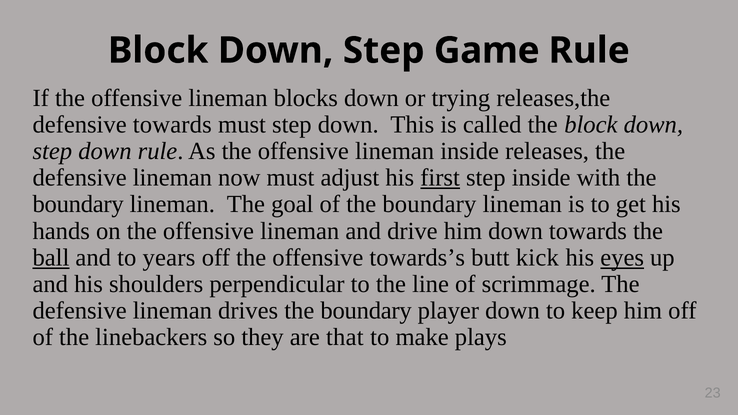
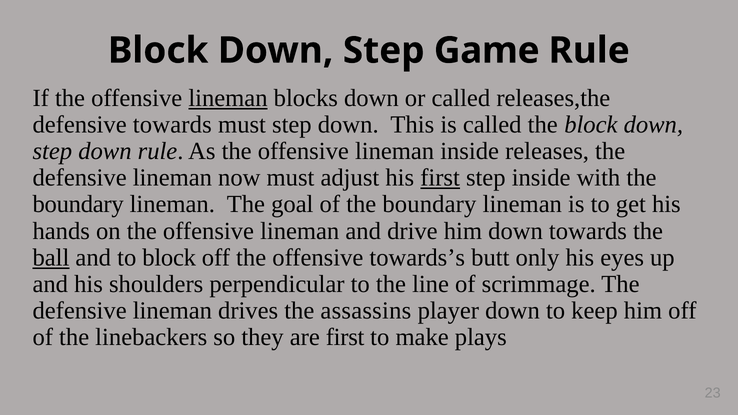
lineman at (228, 98) underline: none -> present
or trying: trying -> called
to years: years -> block
kick: kick -> only
eyes underline: present -> none
drives the boundary: boundary -> assassins
are that: that -> first
